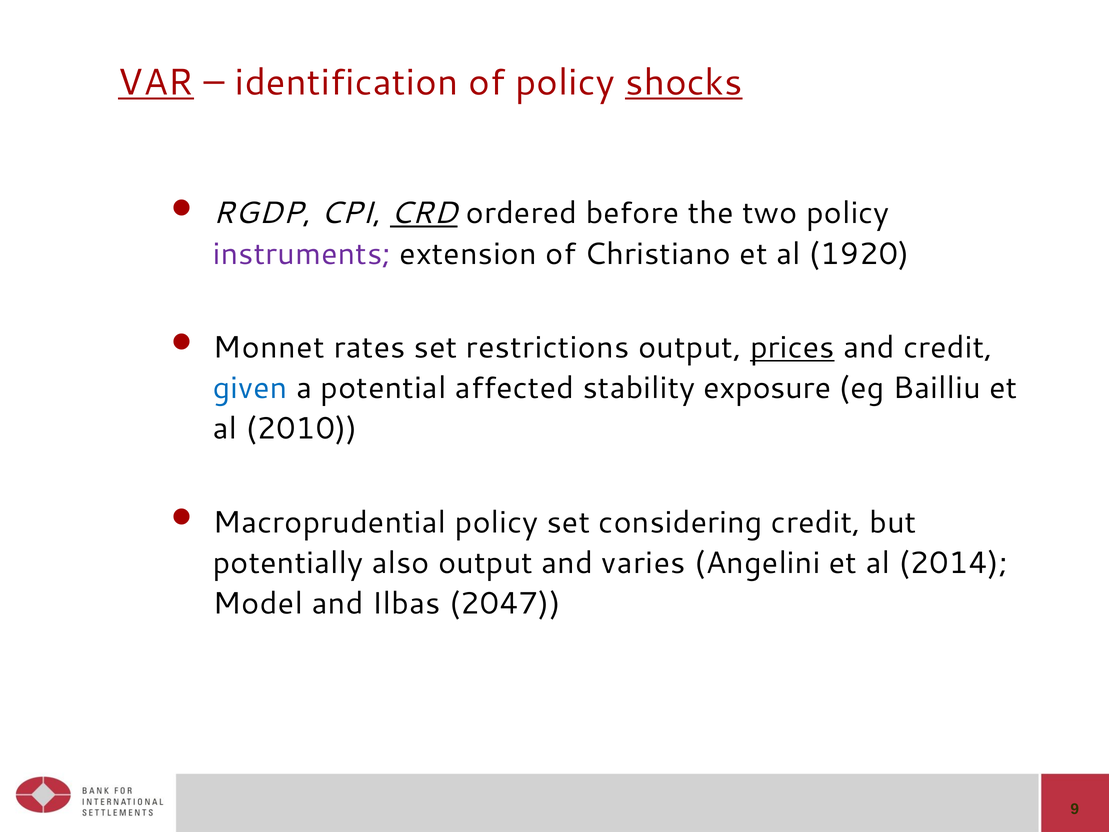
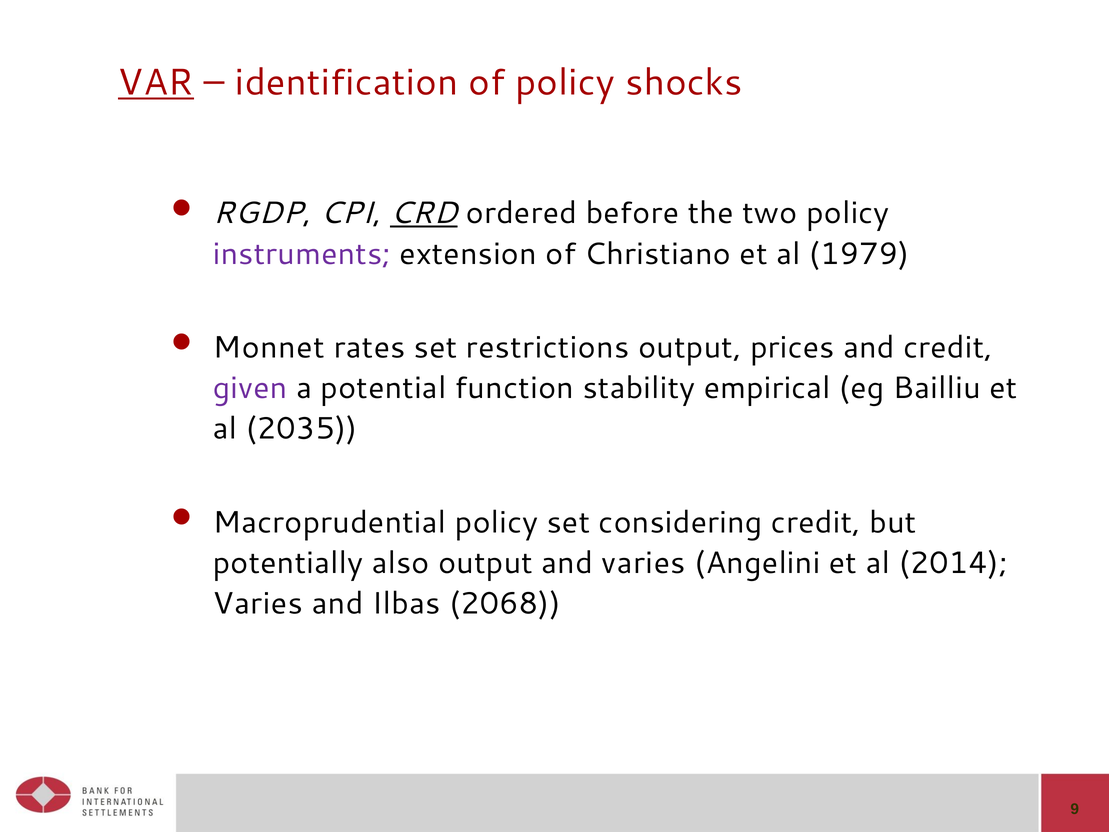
shocks underline: present -> none
1920: 1920 -> 1979
prices underline: present -> none
given colour: blue -> purple
affected: affected -> function
exposure: exposure -> empirical
2010: 2010 -> 2035
Model at (258, 604): Model -> Varies
2047: 2047 -> 2068
